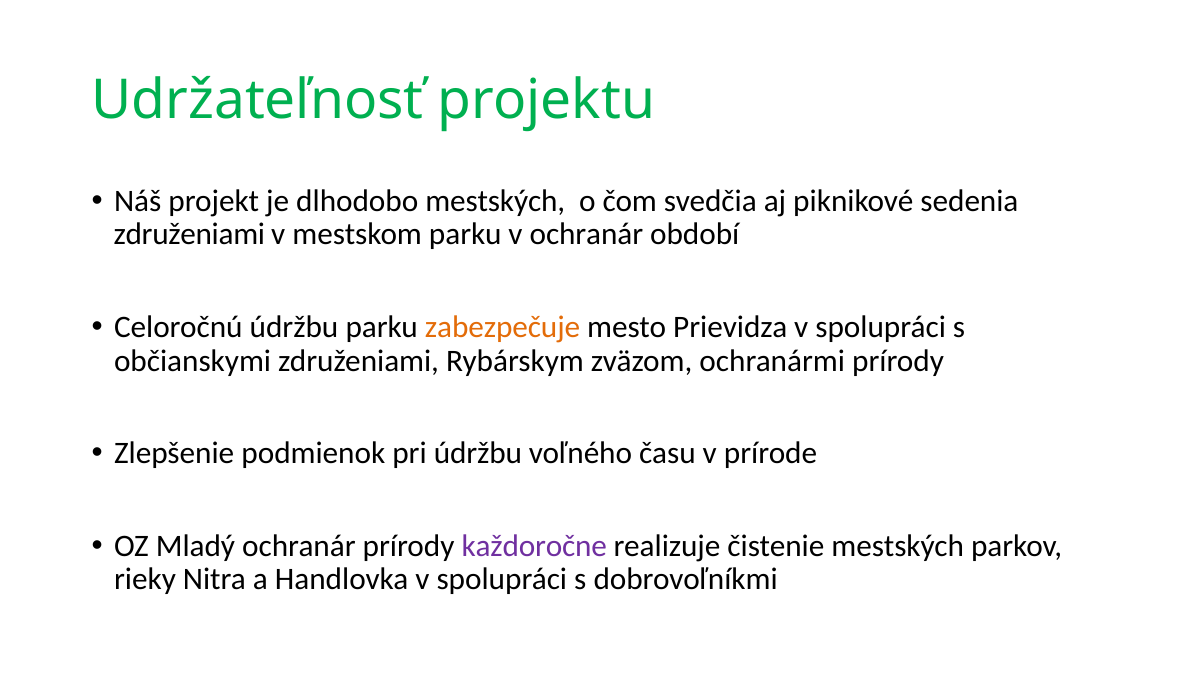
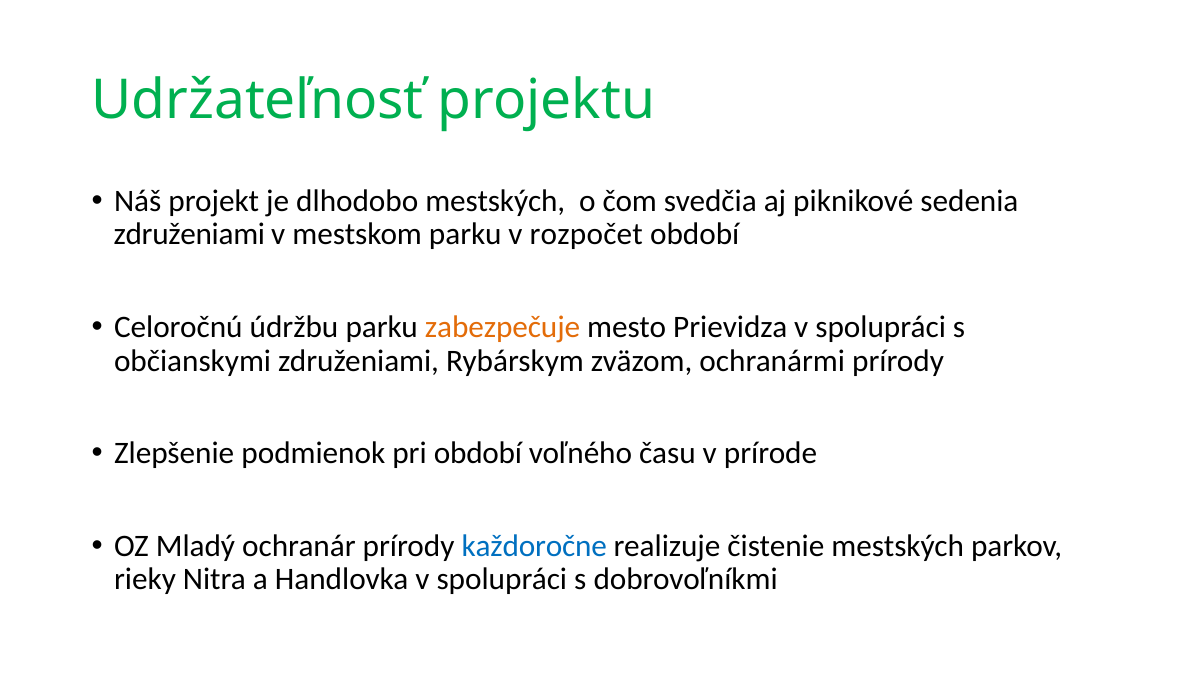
v ochranár: ochranár -> rozpočet
pri údržbu: údržbu -> období
každoročne colour: purple -> blue
